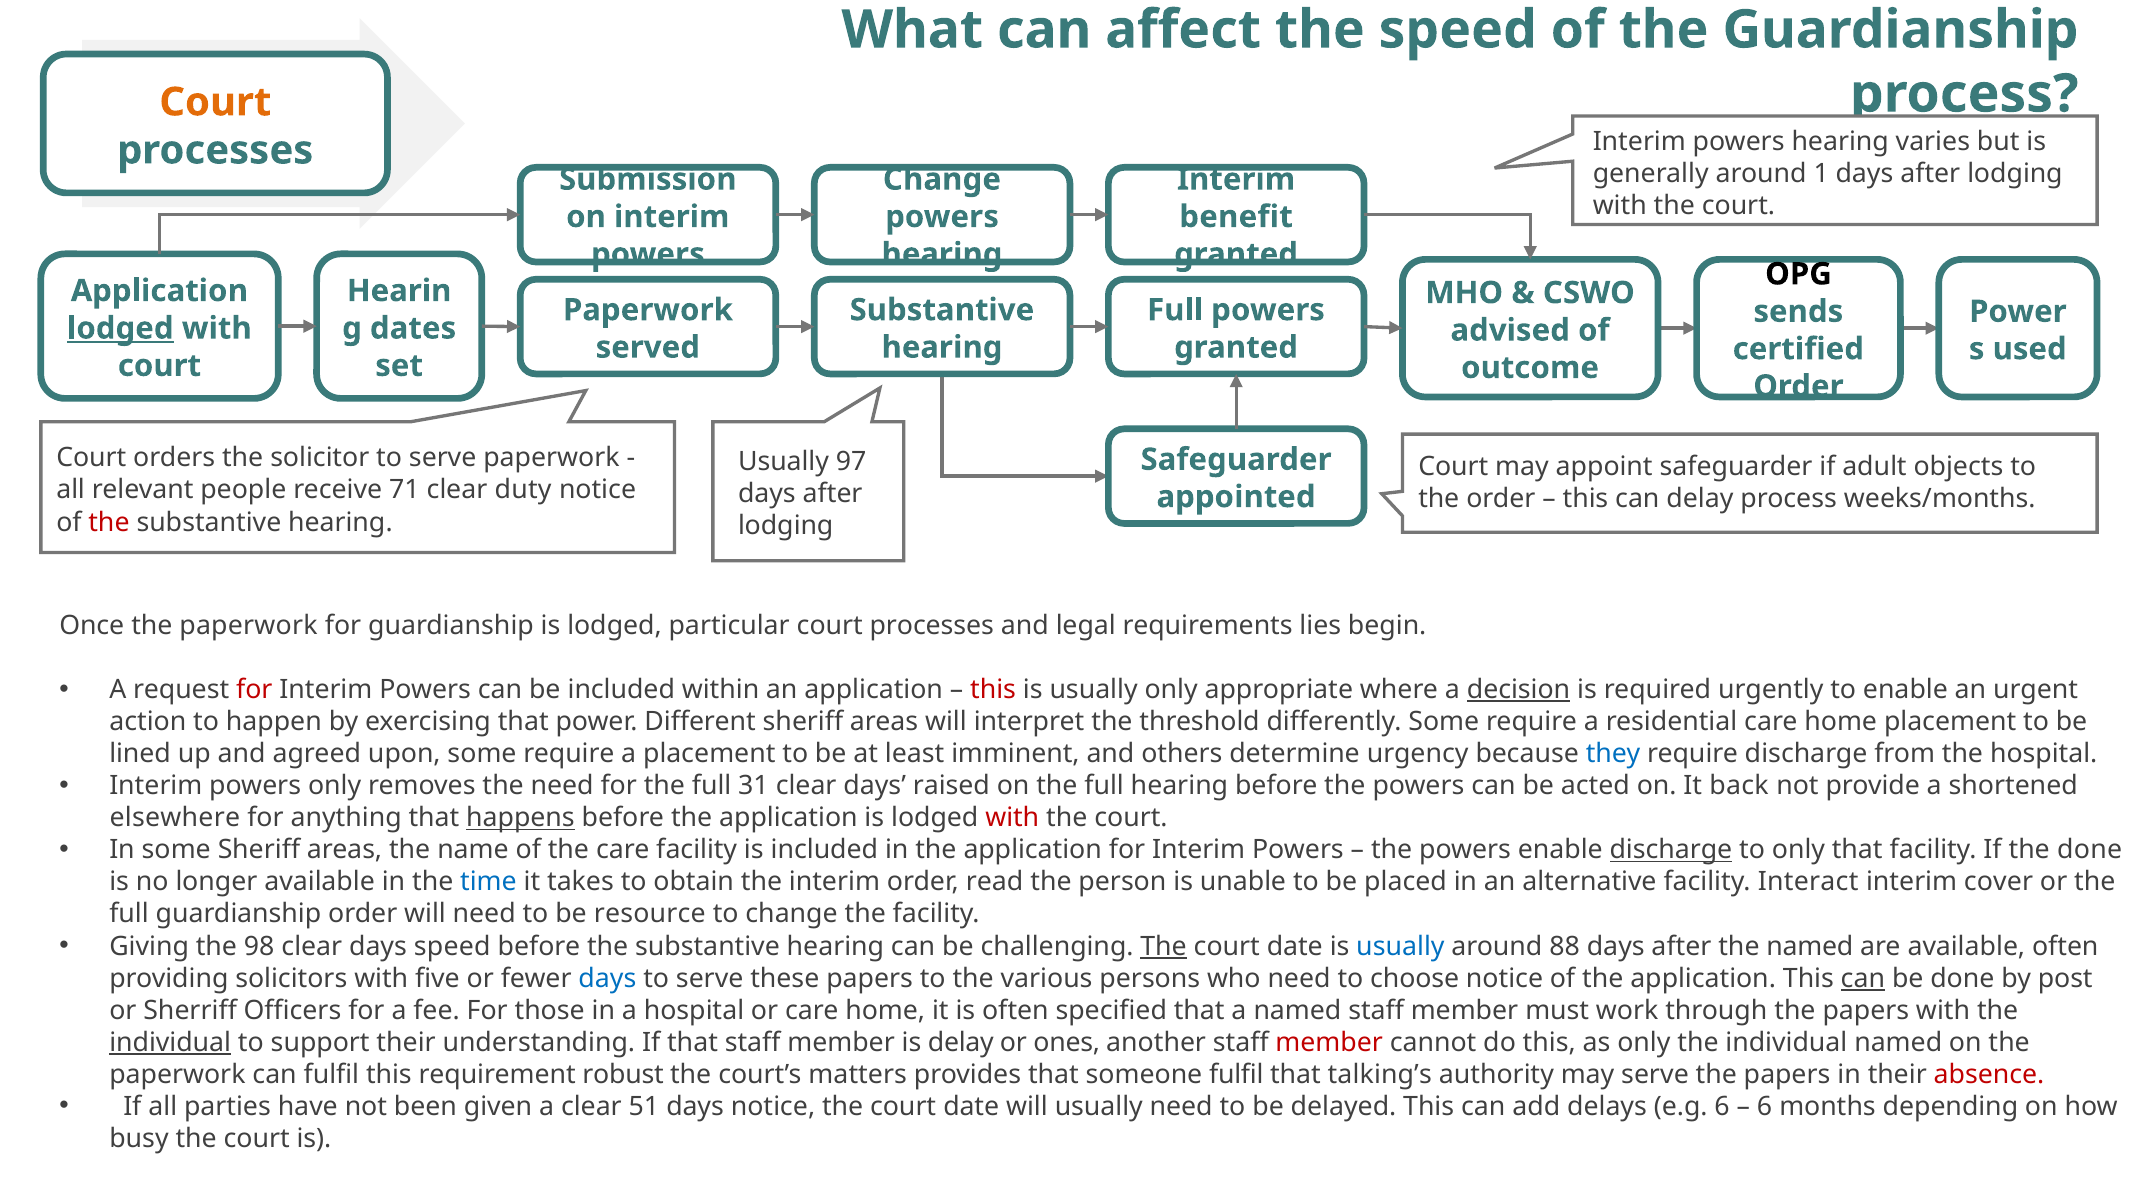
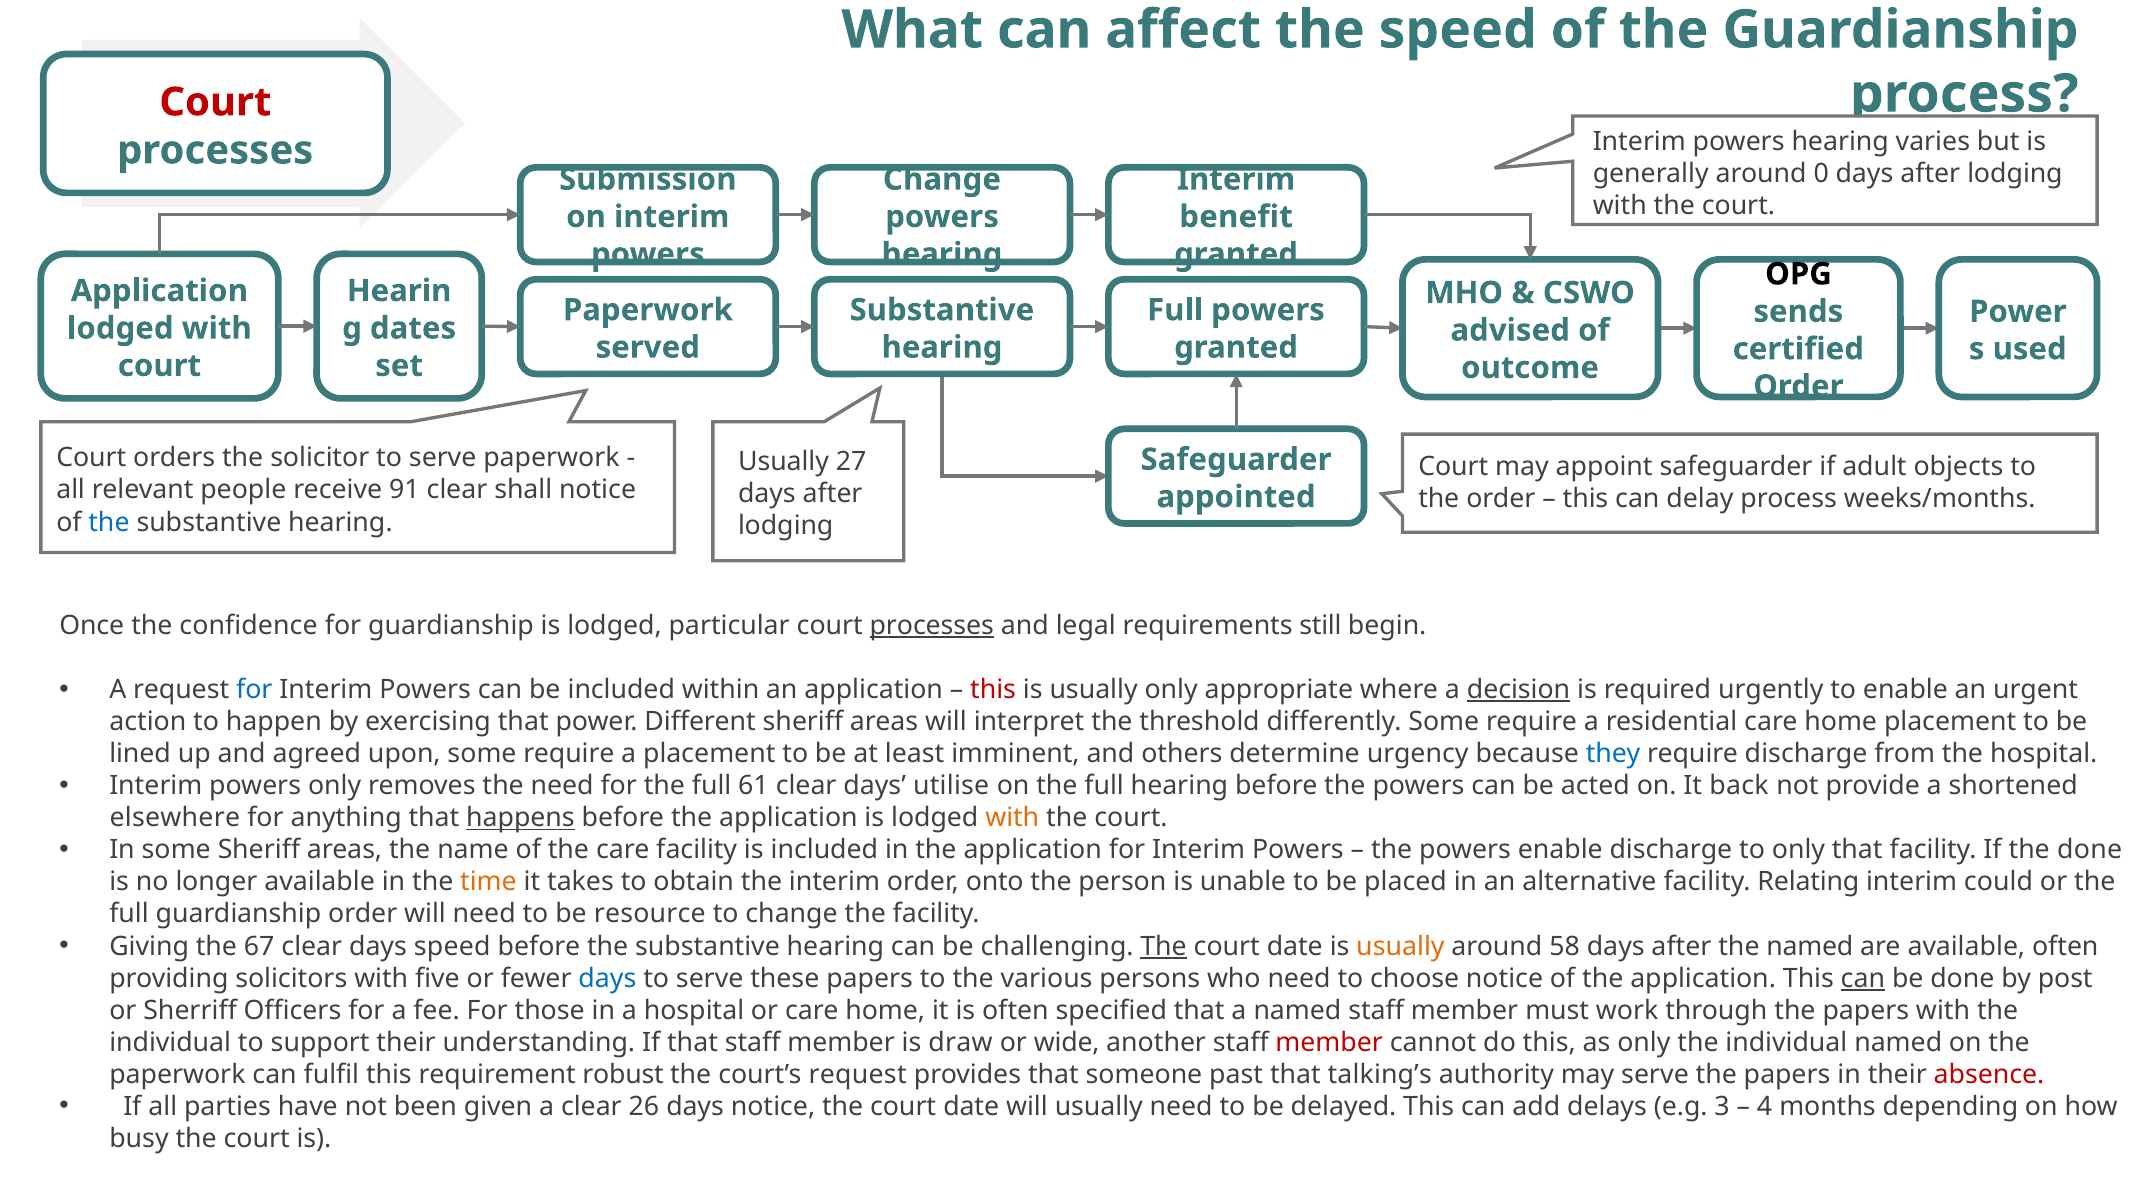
Court at (215, 102) colour: orange -> red
1: 1 -> 0
lodged at (120, 328) underline: present -> none
97: 97 -> 27
71: 71 -> 91
duty: duty -> shall
the at (109, 522) colour: red -> blue
Once the paperwork: paperwork -> confidence
processes at (932, 626) underline: none -> present
lies: lies -> still
for at (254, 690) colour: red -> blue
31: 31 -> 61
raised: raised -> utilise
with at (1012, 818) colour: red -> orange
discharge at (1671, 851) underline: present -> none
time colour: blue -> orange
read: read -> onto
Interact: Interact -> Relating
cover: cover -> could
98: 98 -> 67
usually at (1400, 947) colour: blue -> orange
88: 88 -> 58
individual at (170, 1043) underline: present -> none
is delay: delay -> draw
ones: ones -> wide
court’s matters: matters -> request
someone fulfil: fulfil -> past
51: 51 -> 26
e.g 6: 6 -> 3
6 at (1764, 1107): 6 -> 4
